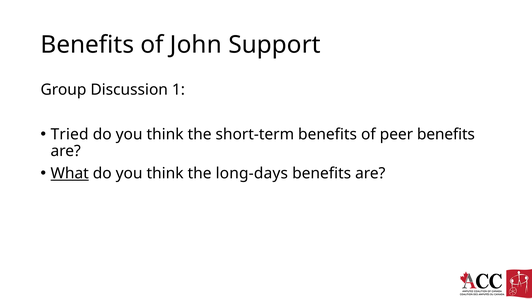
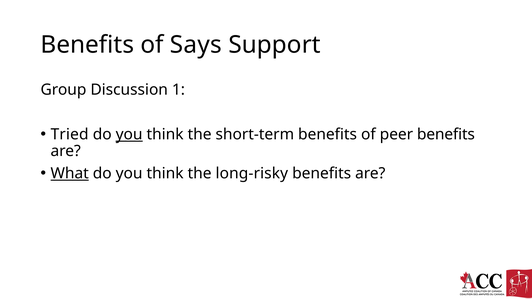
John: John -> Says
you at (129, 135) underline: none -> present
long-days: long-days -> long-risky
